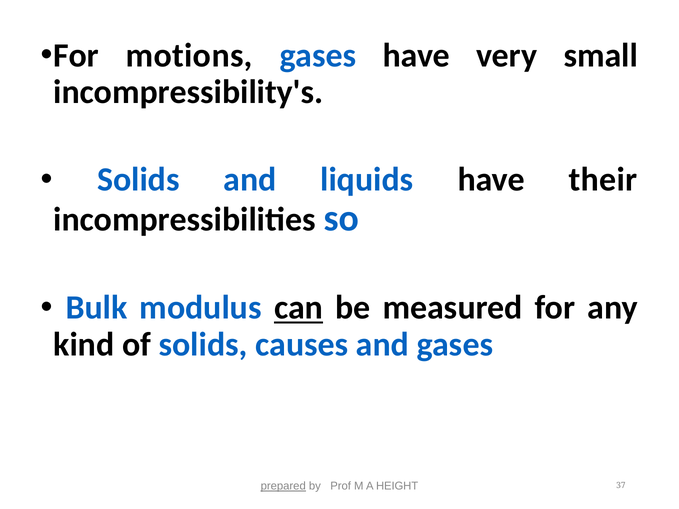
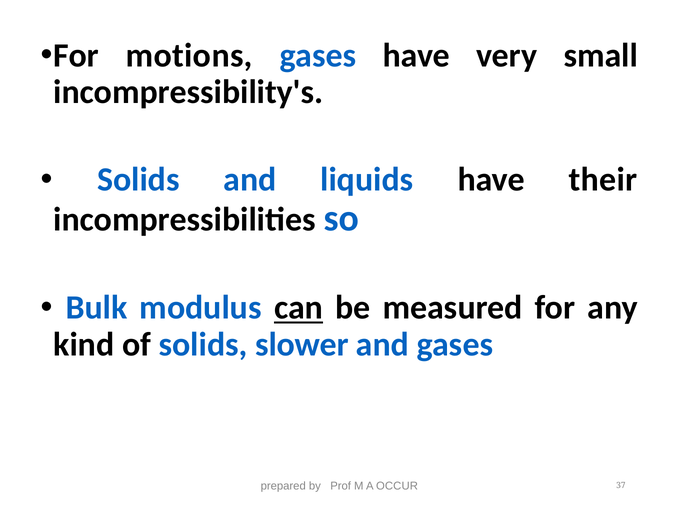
causes: causes -> slower
prepared underline: present -> none
HEIGHT: HEIGHT -> OCCUR
